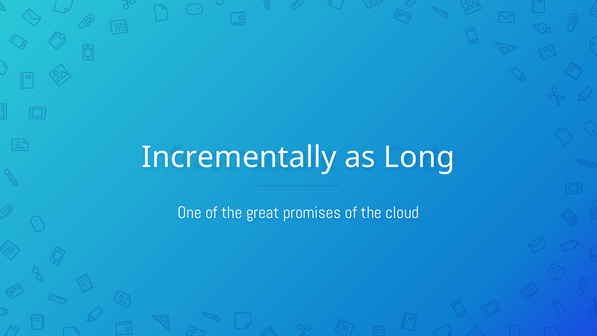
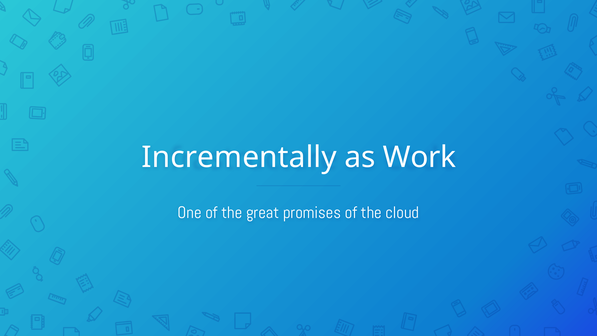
Long: Long -> Work
